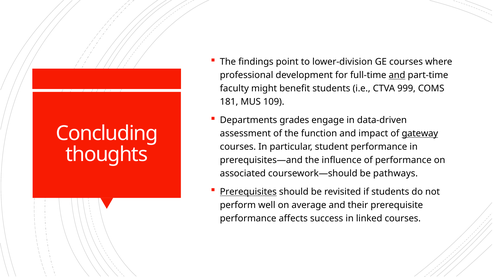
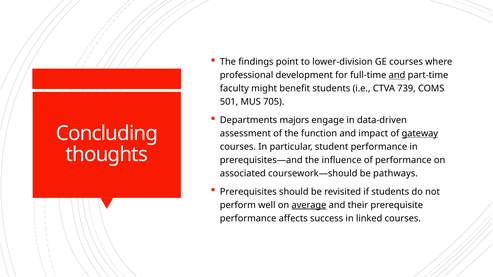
999: 999 -> 739
181: 181 -> 501
109: 109 -> 705
grades: grades -> majors
Prerequisites underline: present -> none
average underline: none -> present
